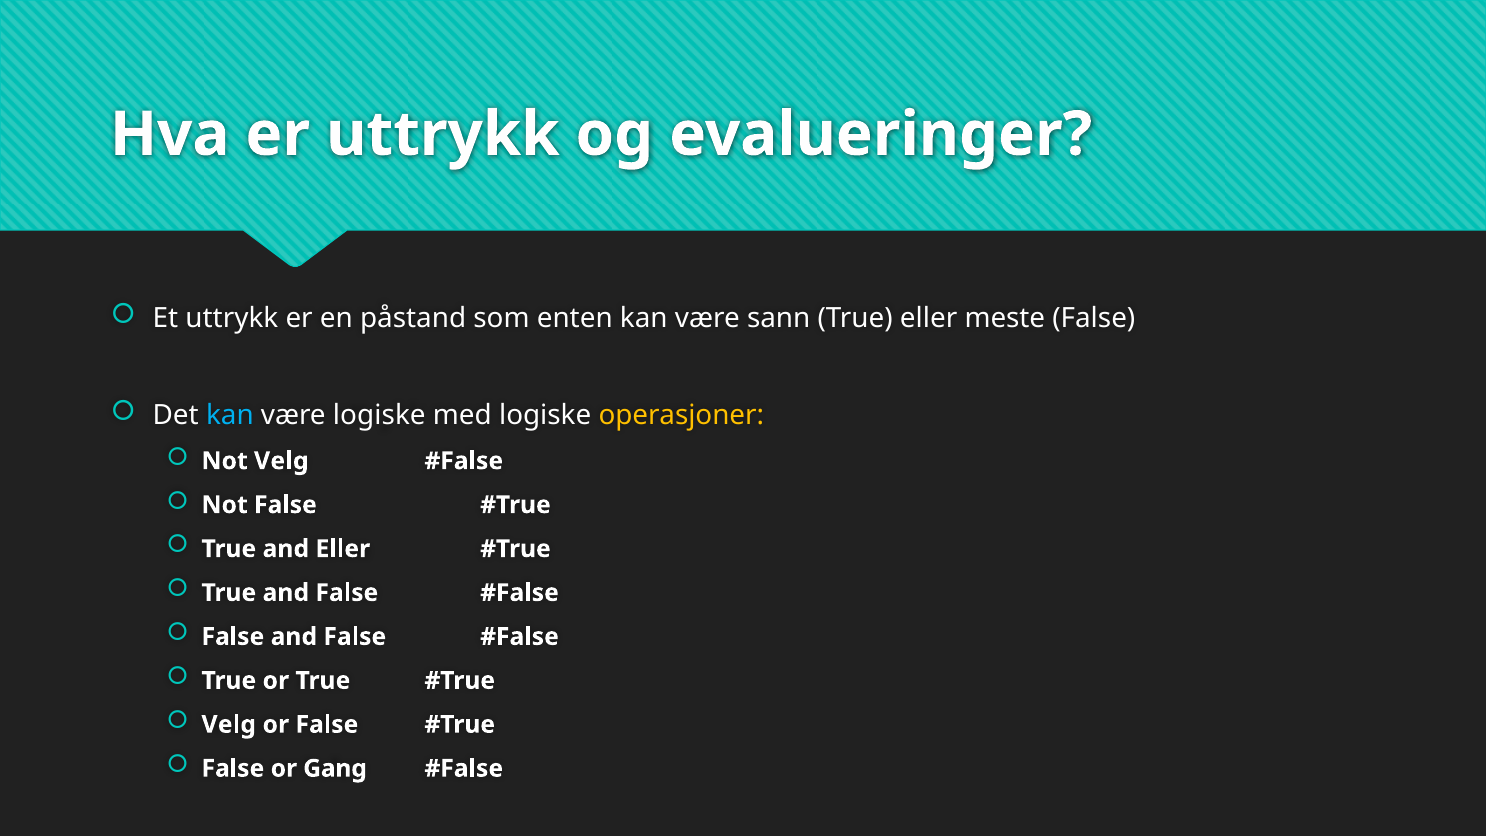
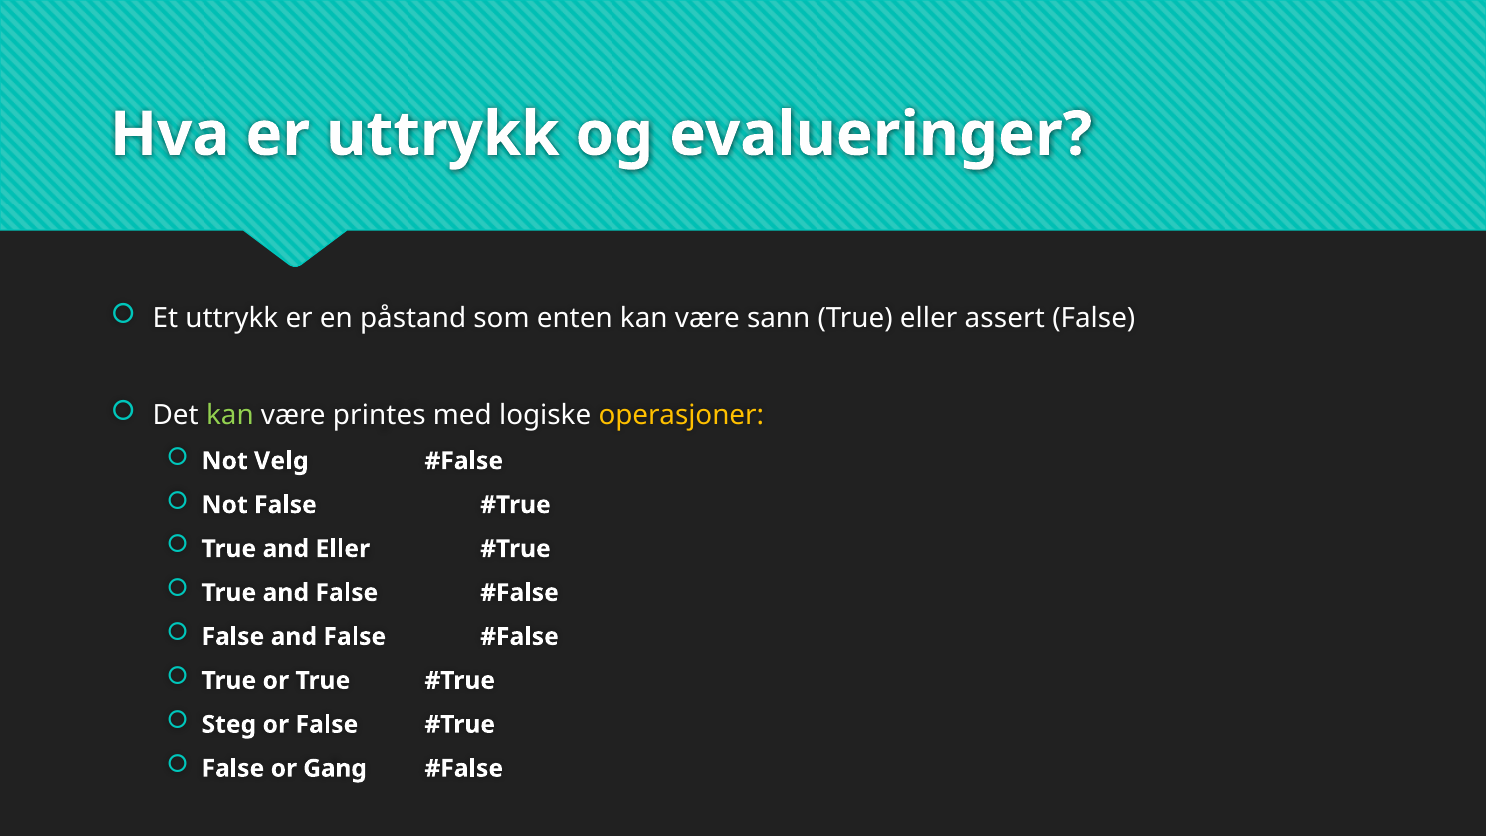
meste: meste -> assert
kan at (230, 415) colour: light blue -> light green
være logiske: logiske -> printes
Velg at (229, 724): Velg -> Steg
